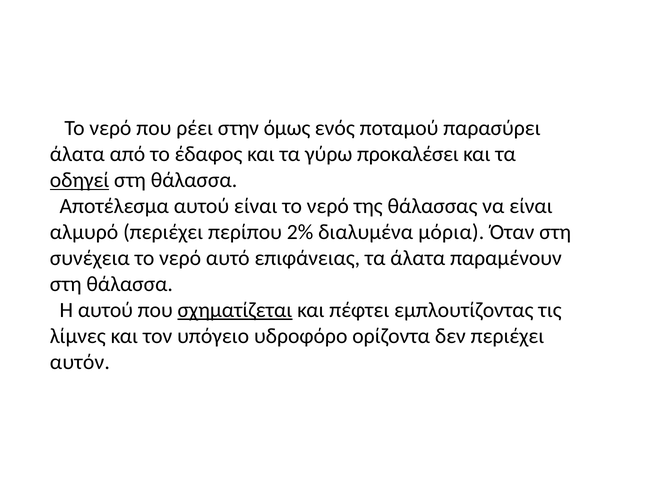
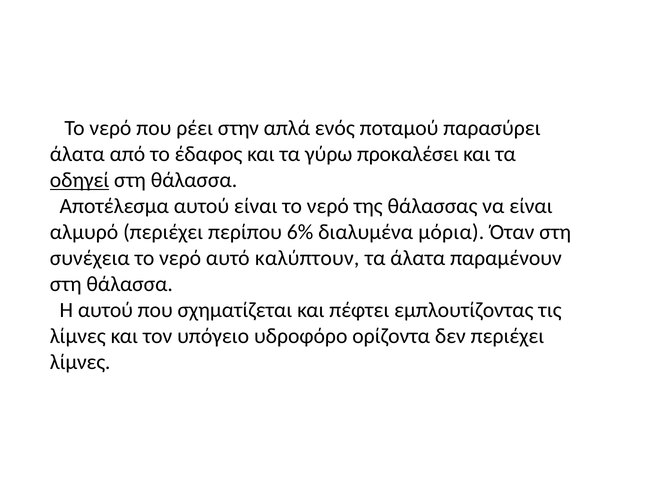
όμως: όμως -> απλά
2%: 2% -> 6%
επιφάνειας: επιφάνειας -> καλύπτουν
σχηματίζεται underline: present -> none
αυτόν at (80, 362): αυτόν -> λίμνες
